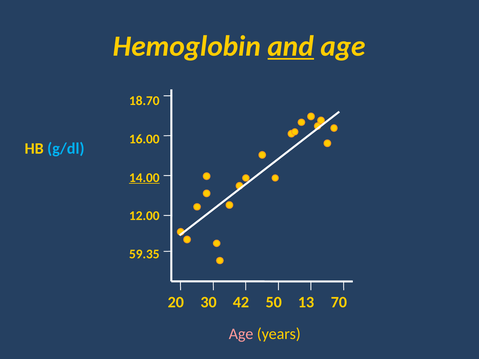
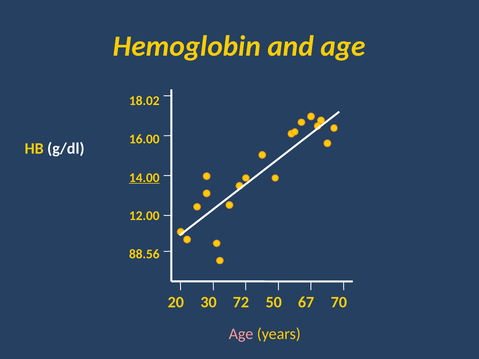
and underline: present -> none
18.70: 18.70 -> 18.02
g/dl colour: light blue -> white
59.35: 59.35 -> 88.56
42: 42 -> 72
13: 13 -> 67
